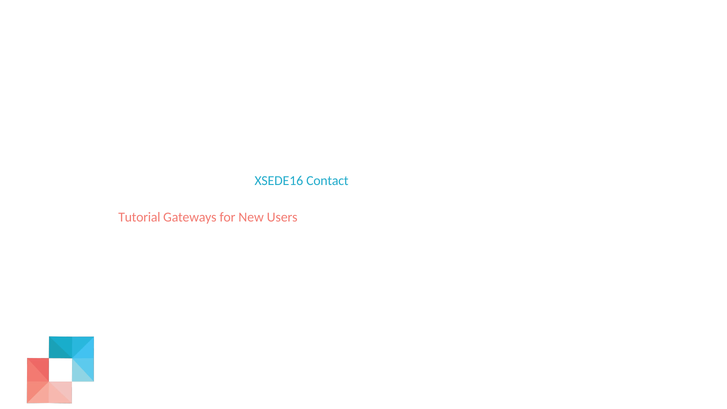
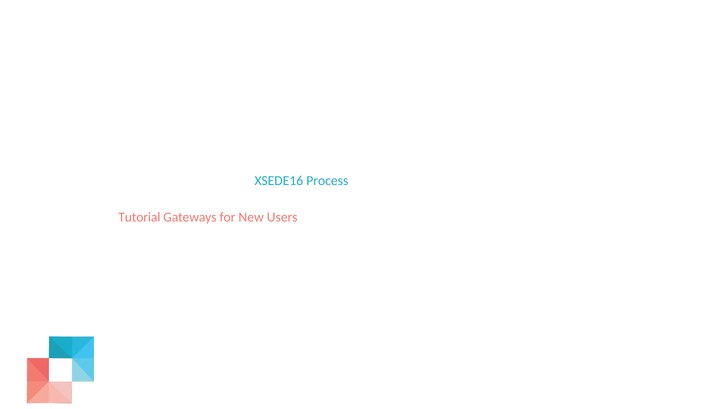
Contact: Contact -> Process
